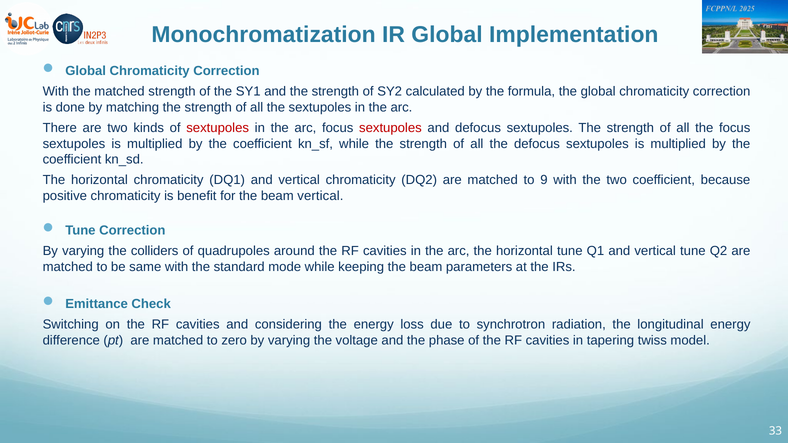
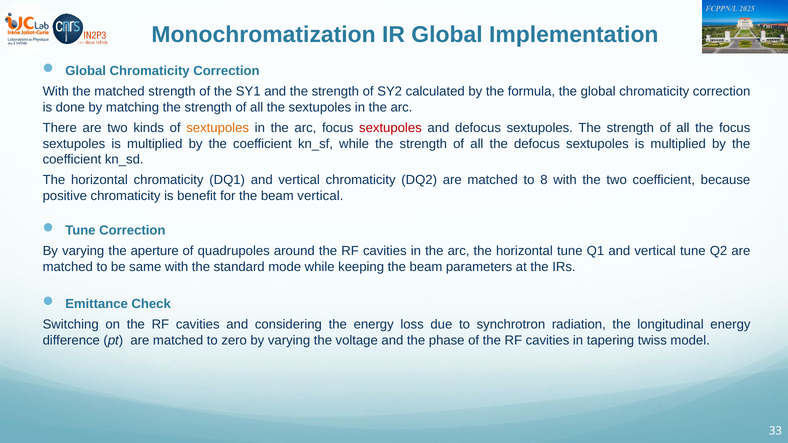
sextupoles at (218, 128) colour: red -> orange
9: 9 -> 8
colliders: colliders -> aperture
